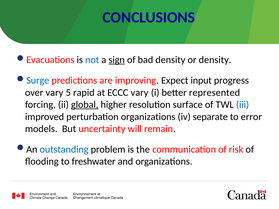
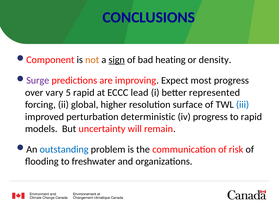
Evacuations: Evacuations -> Component
not colour: blue -> orange
bad density: density -> heating
Surge colour: blue -> purple
input: input -> most
ECCC vary: vary -> lead
global underline: present -> none
perturbation organizations: organizations -> deterministic
iv separate: separate -> progress
to error: error -> rapid
